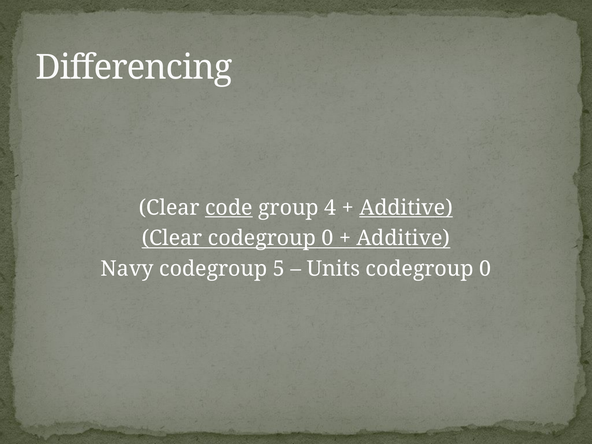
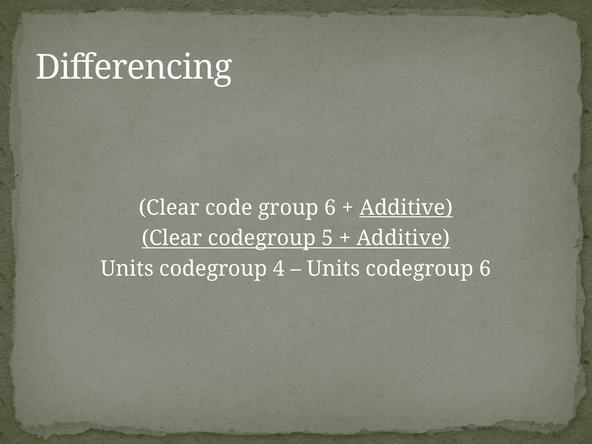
code underline: present -> none
group 4: 4 -> 6
Clear codegroup 0: 0 -> 5
Navy at (127, 269): Navy -> Units
5: 5 -> 4
0 at (485, 269): 0 -> 6
